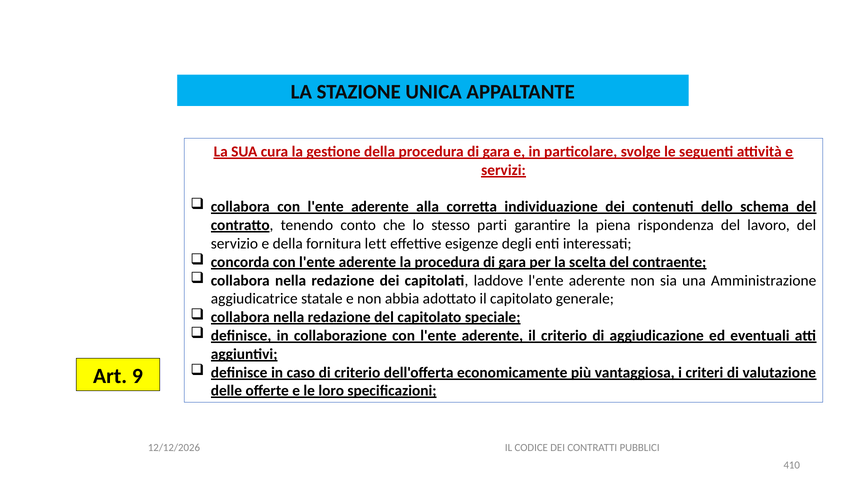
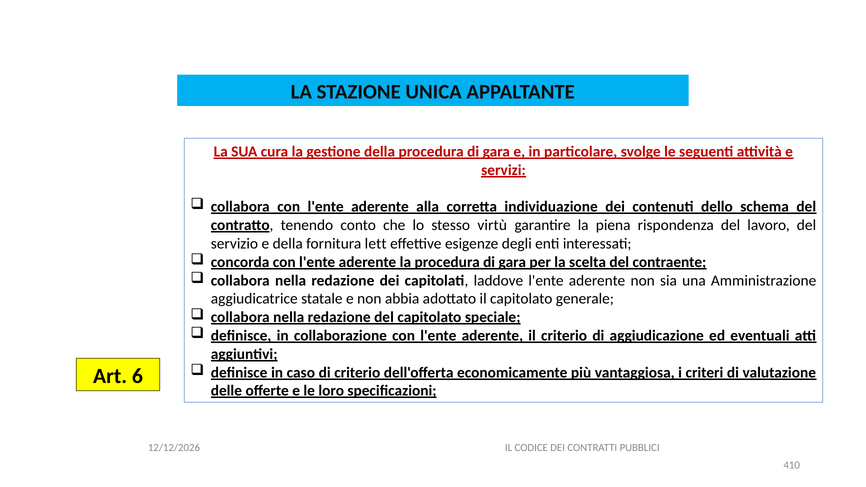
parti: parti -> virtù
9: 9 -> 6
